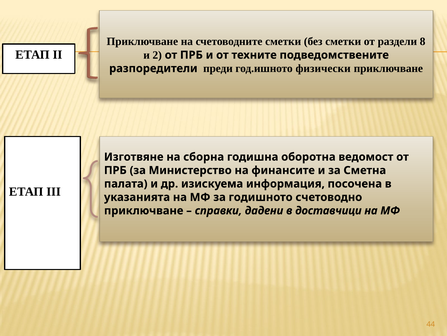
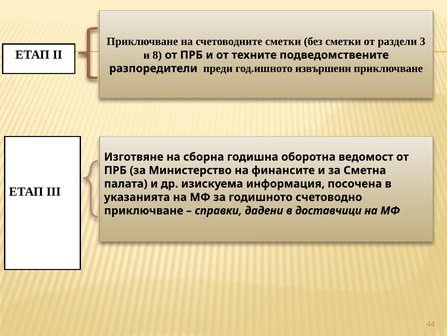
8: 8 -> 3
2: 2 -> 8
физически: физически -> извършени
